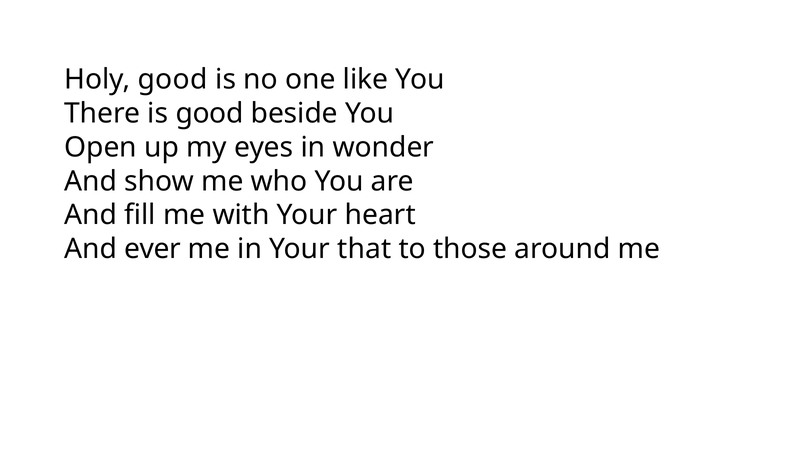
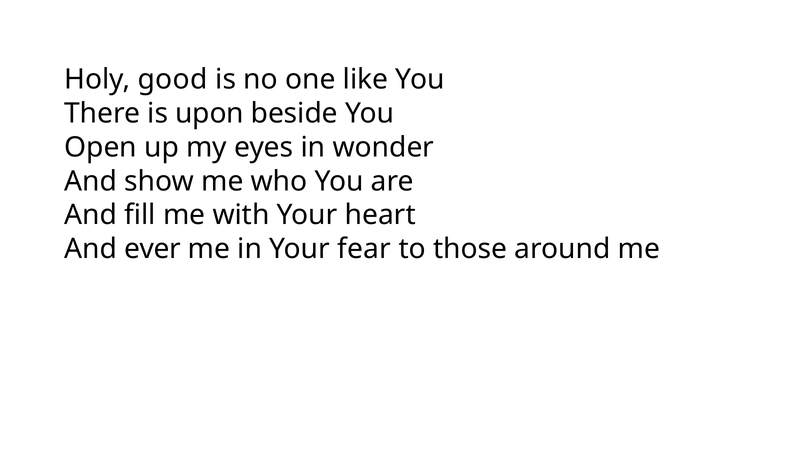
is good: good -> upon
that: that -> fear
